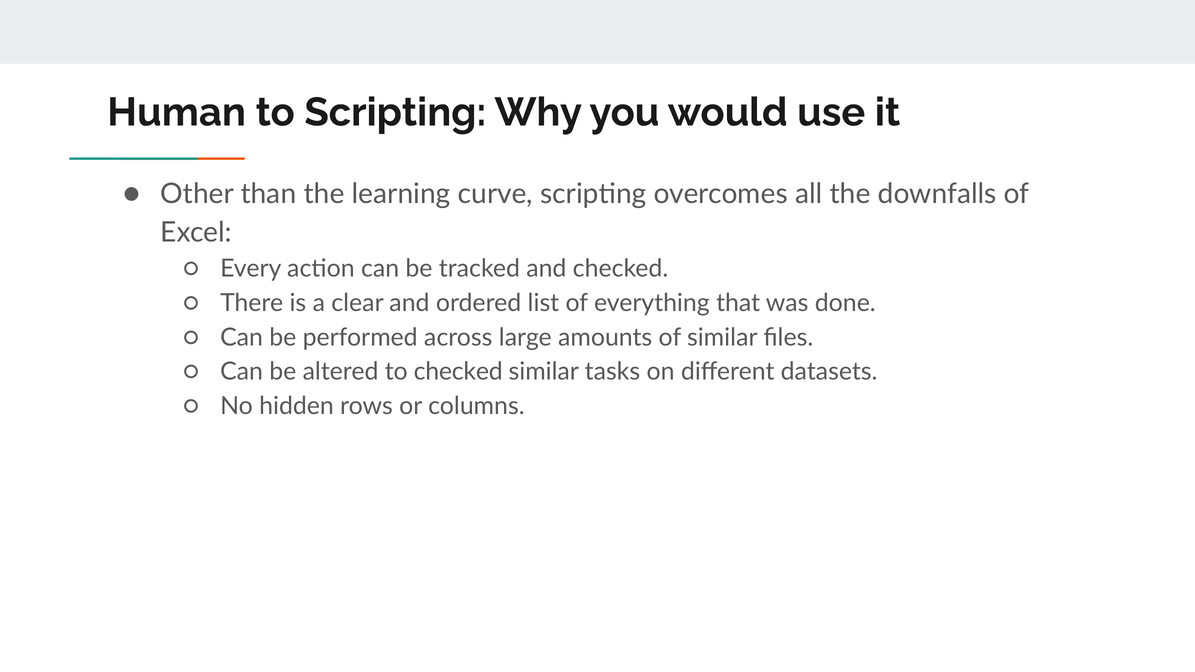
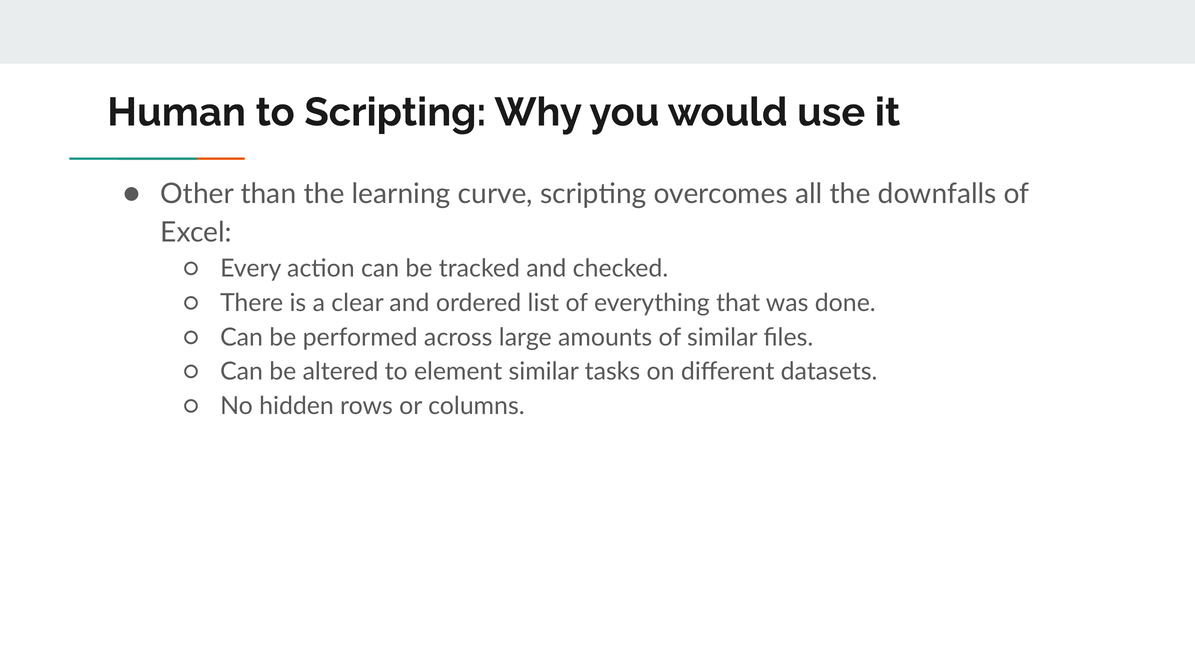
to checked: checked -> element
